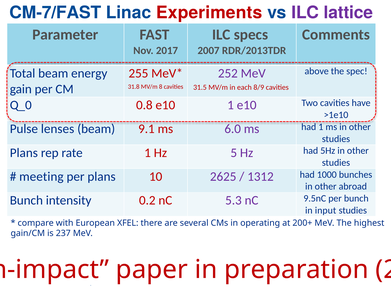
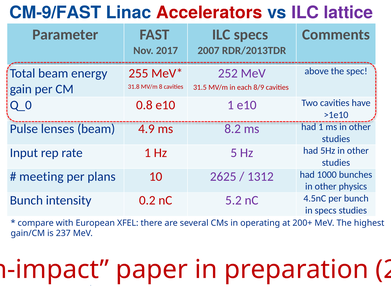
CM-7/FAST: CM-7/FAST -> CM-9/FAST
Experiments: Experiments -> Accelerators
9.1: 9.1 -> 4.9
6.0: 6.0 -> 8.2
Plans at (24, 153): Plans -> Input
abroad: abroad -> physics
5.3: 5.3 -> 5.2
9.5nC: 9.5nC -> 4.5nC
in input: input -> specs
